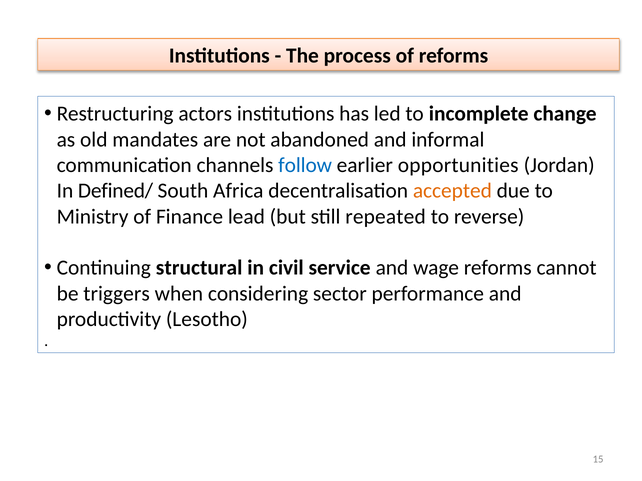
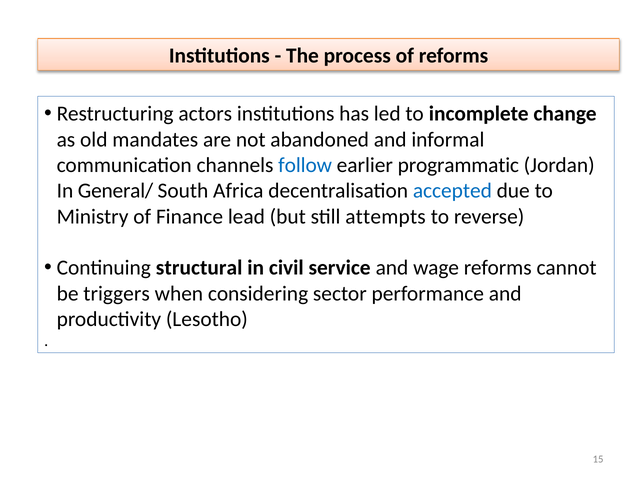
opportunities: opportunities -> programmatic
Defined/: Defined/ -> General/
accepted colour: orange -> blue
repeated: repeated -> attempts
